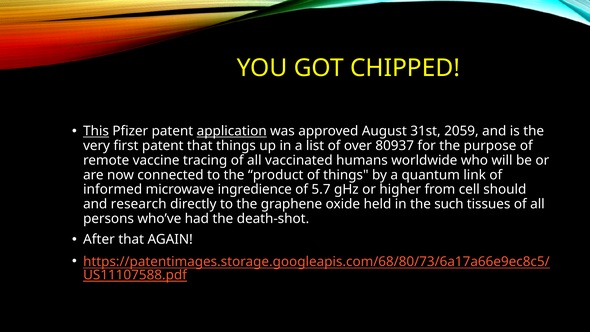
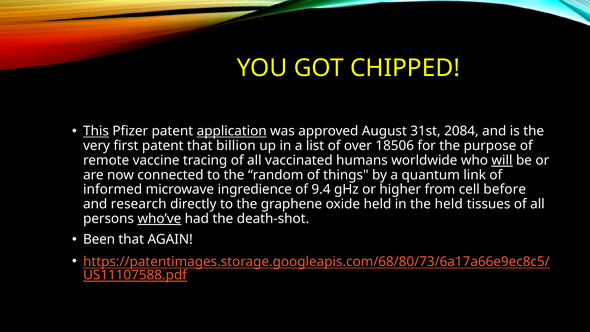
2059: 2059 -> 2084
that things: things -> billion
80937: 80937 -> 18506
will underline: none -> present
product: product -> random
5.7: 5.7 -> 9.4
should: should -> before
the such: such -> held
who’ve underline: none -> present
After: After -> Been
